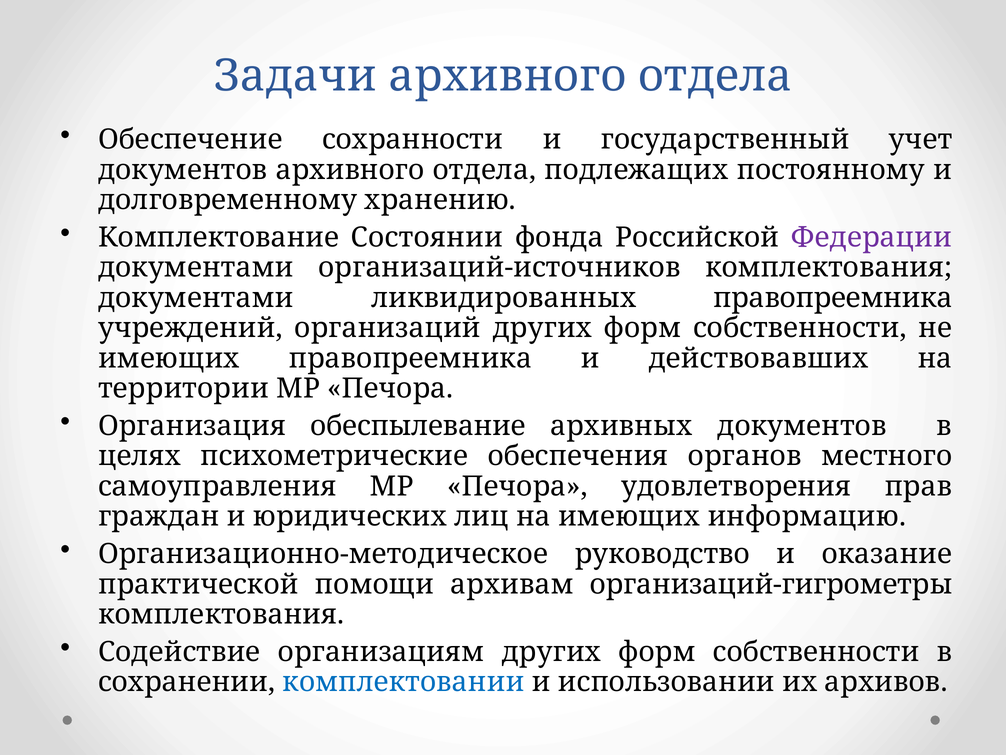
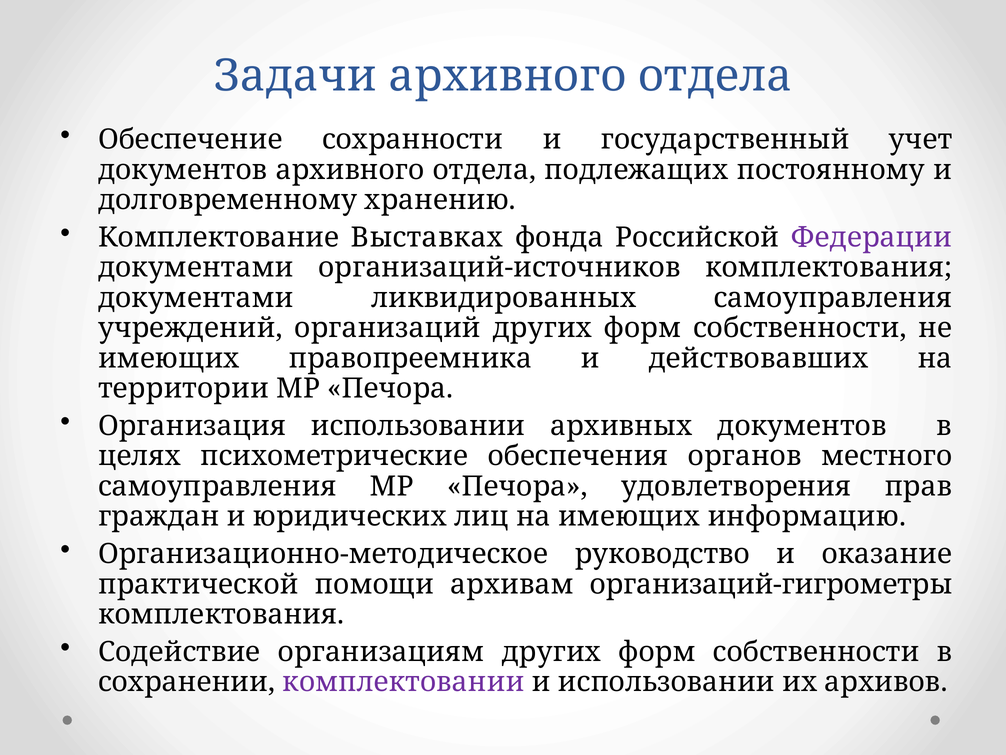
Состоянии: Состоянии -> Выставках
ликвидированных правопреемника: правопреемника -> самоуправления
Организация обеспылевание: обеспылевание -> использовании
комплектовании colour: blue -> purple
